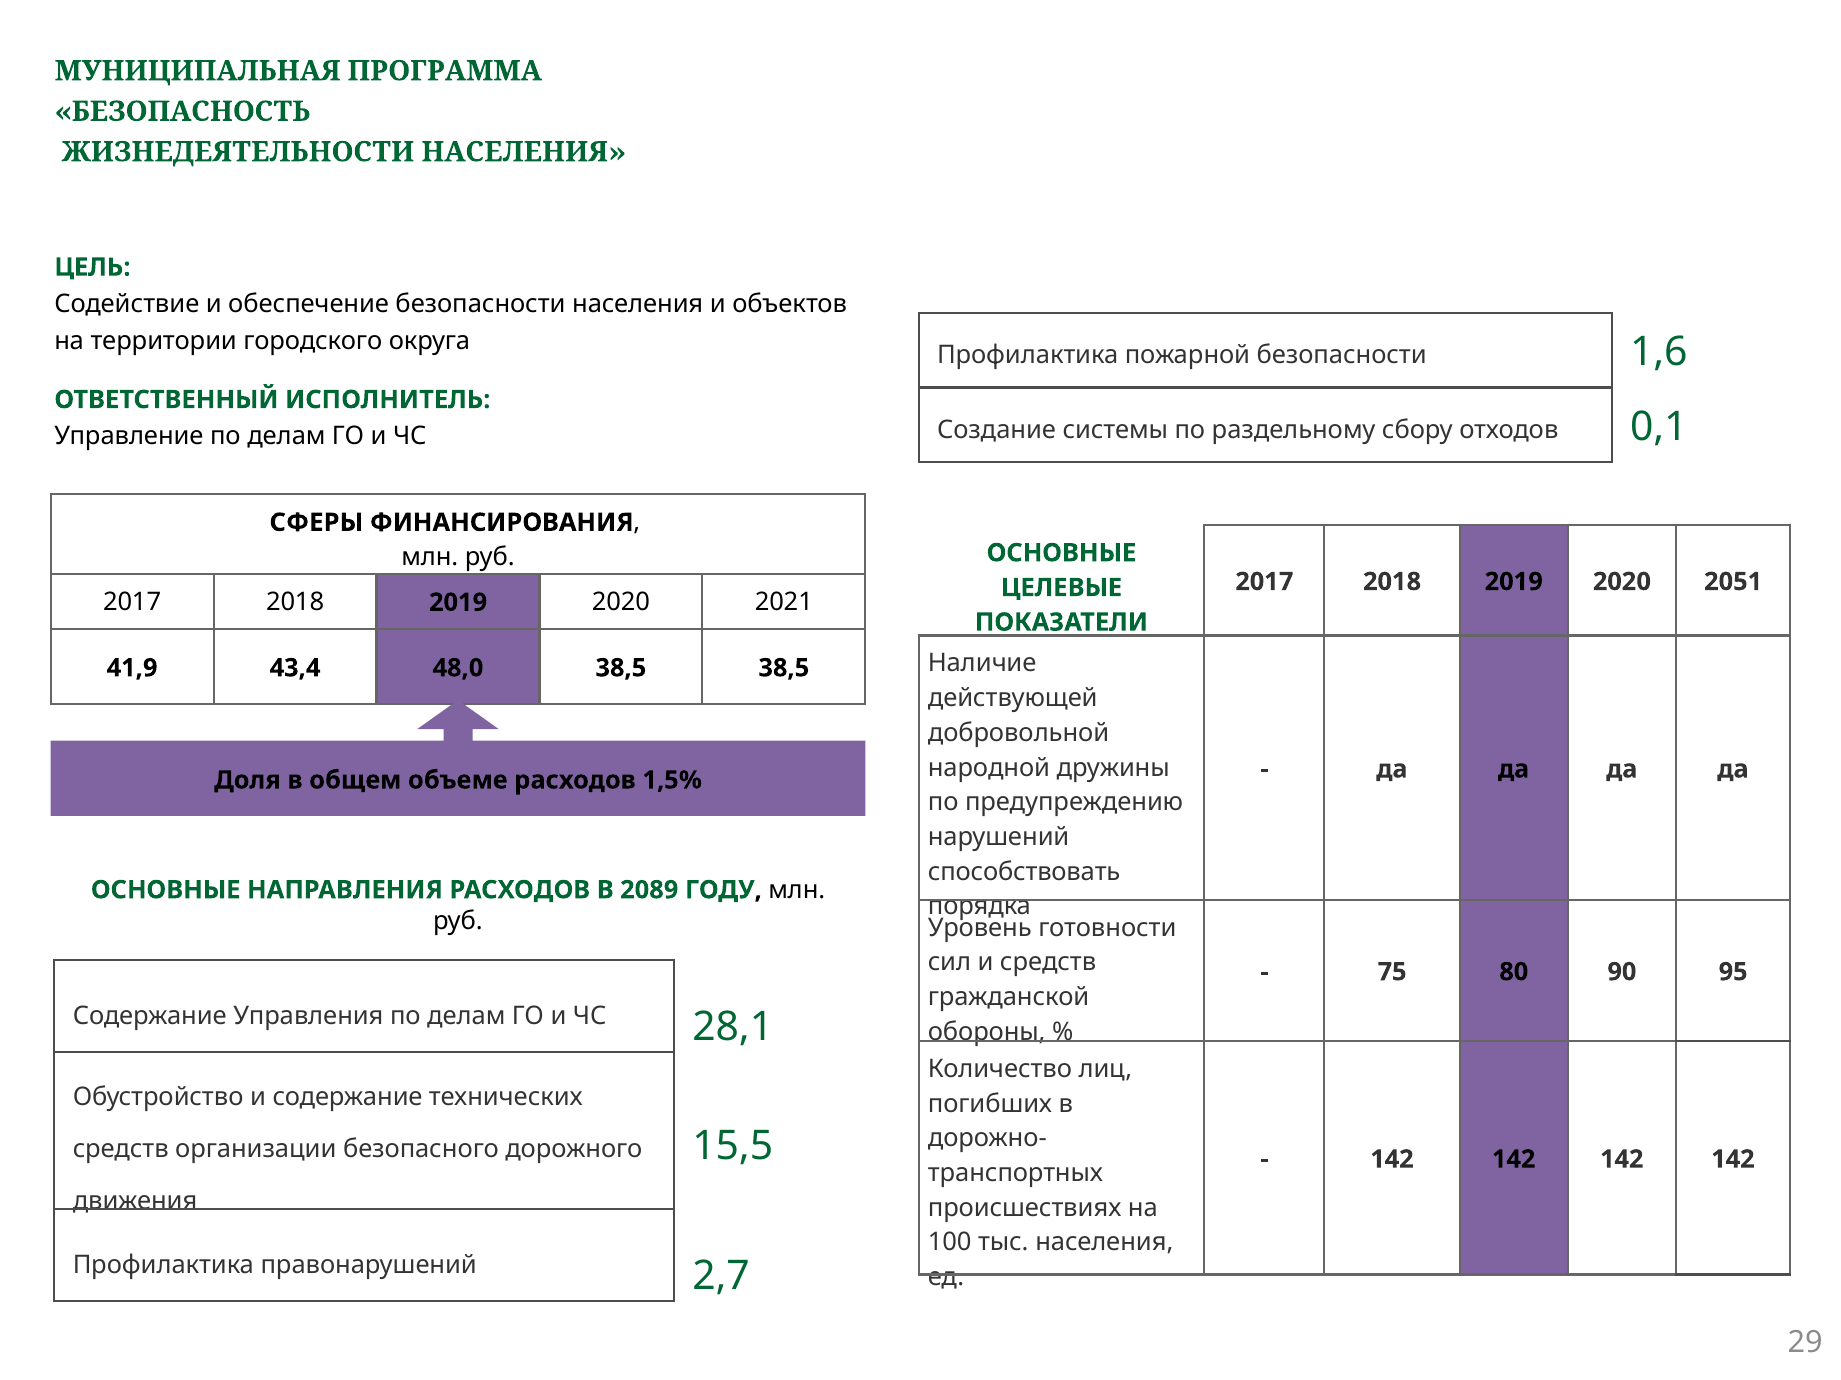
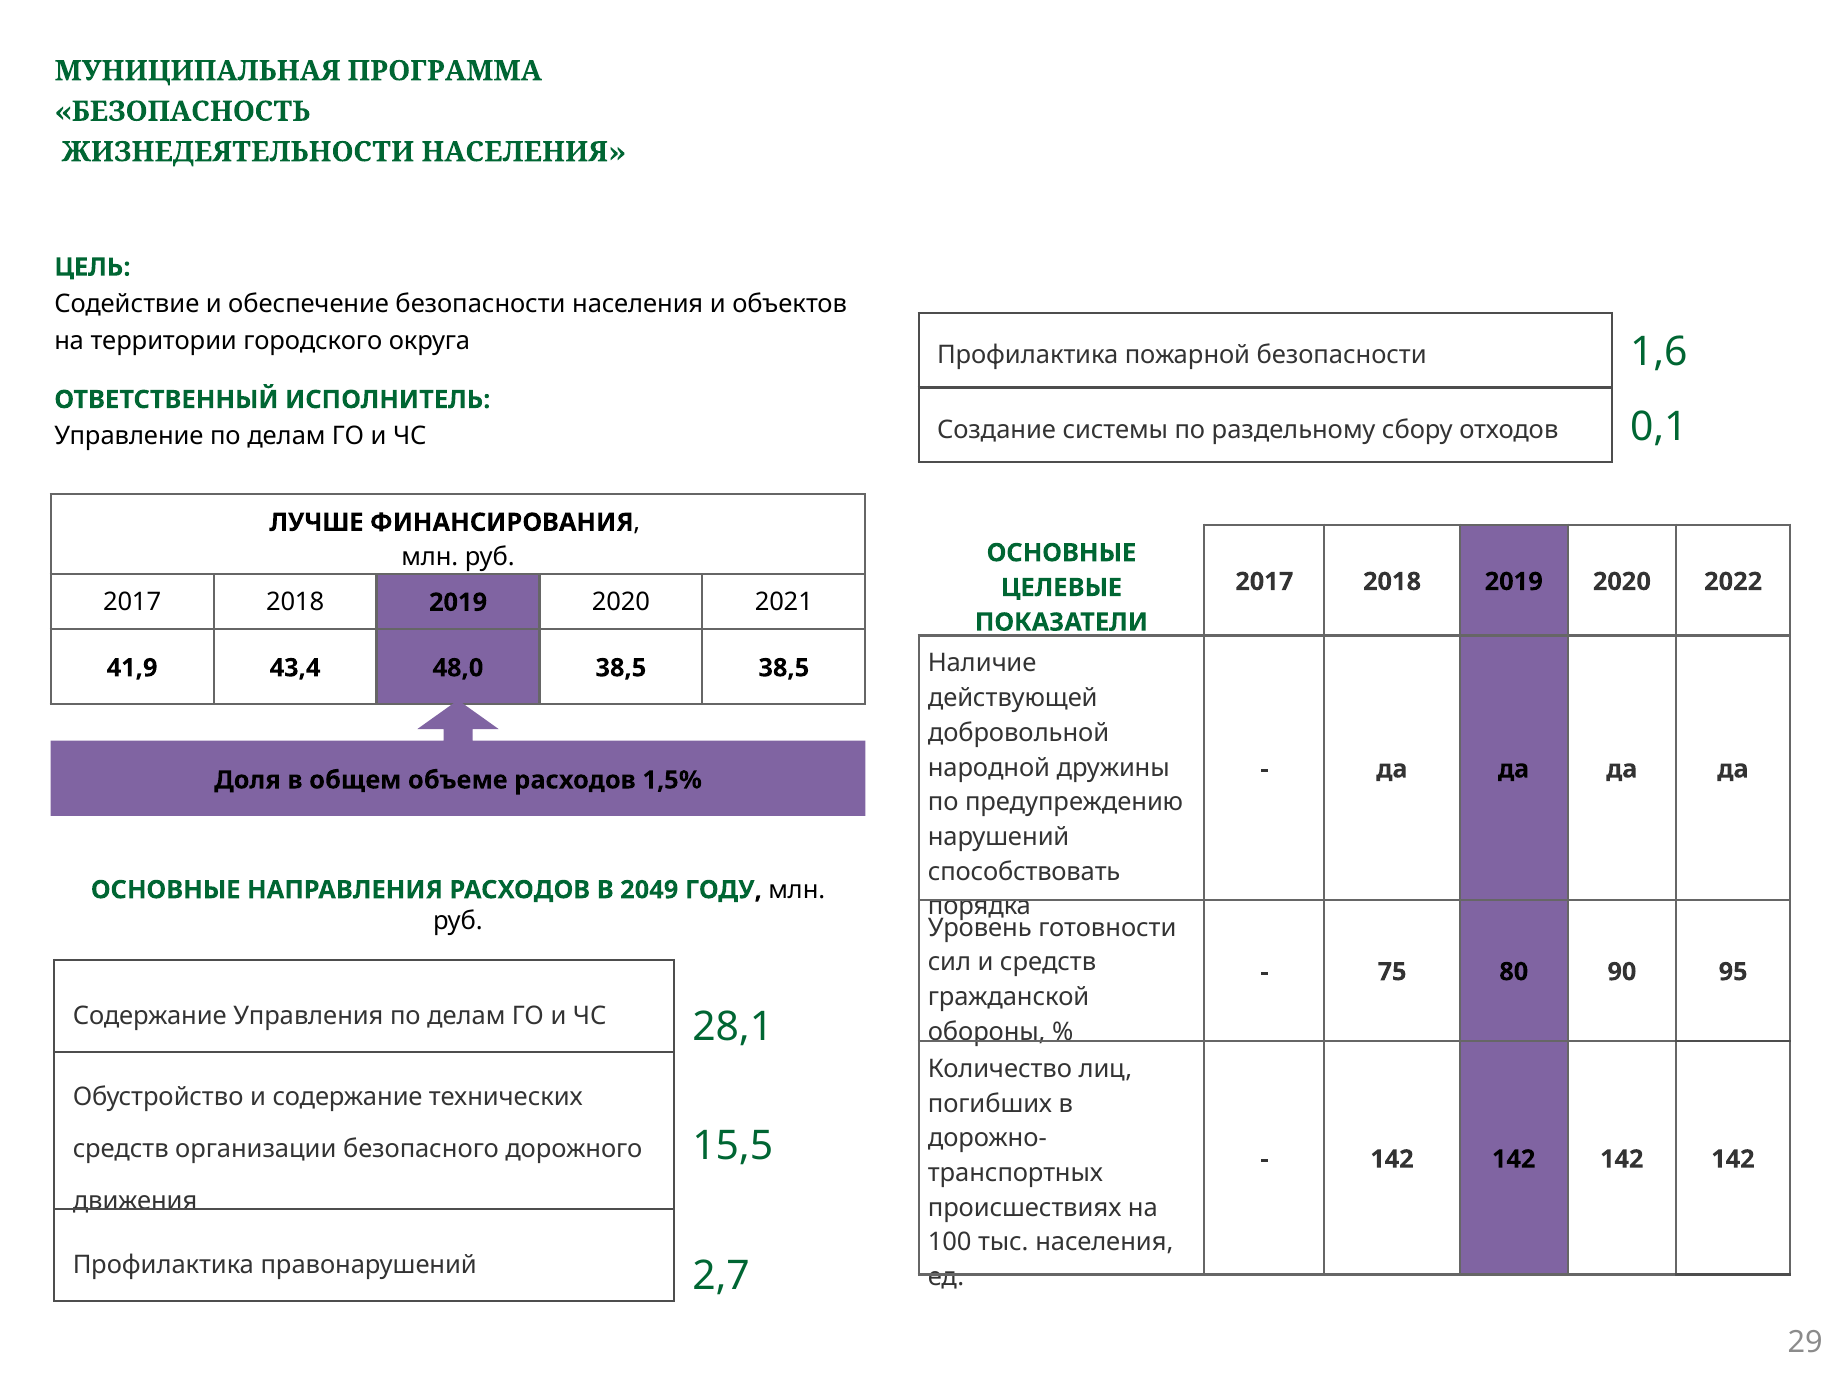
СФЕРЫ: СФЕРЫ -> ЛУЧШЕ
2051: 2051 -> 2022
2089: 2089 -> 2049
